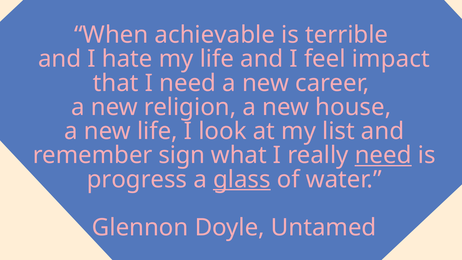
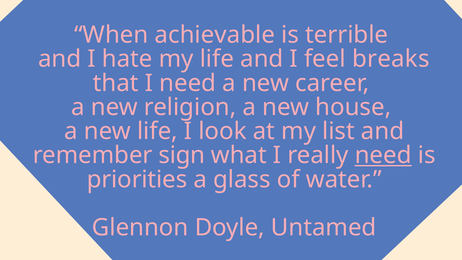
impact: impact -> breaks
progress: progress -> priorities
glass underline: present -> none
